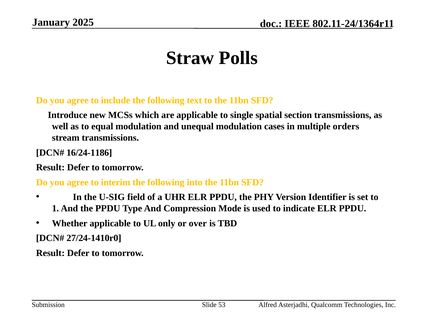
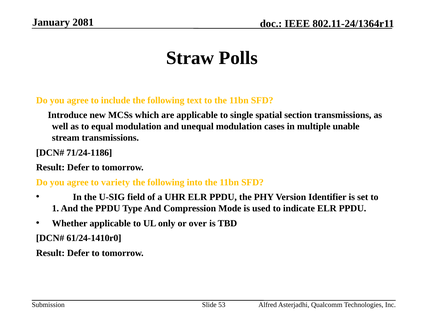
2025: 2025 -> 2081
orders: orders -> unable
16/24-1186: 16/24-1186 -> 71/24-1186
interim: interim -> variety
27/24-1410r0: 27/24-1410r0 -> 61/24-1410r0
